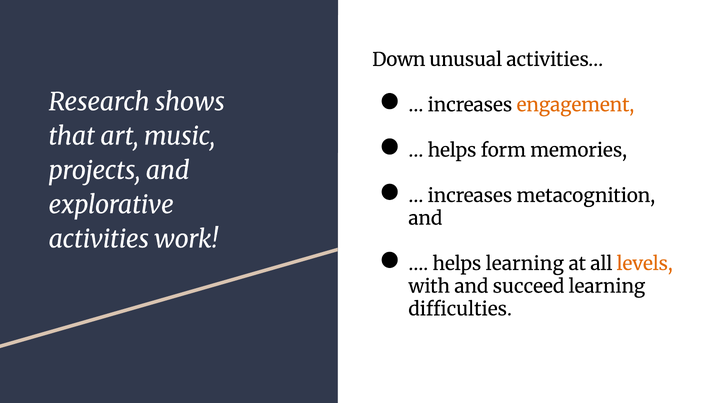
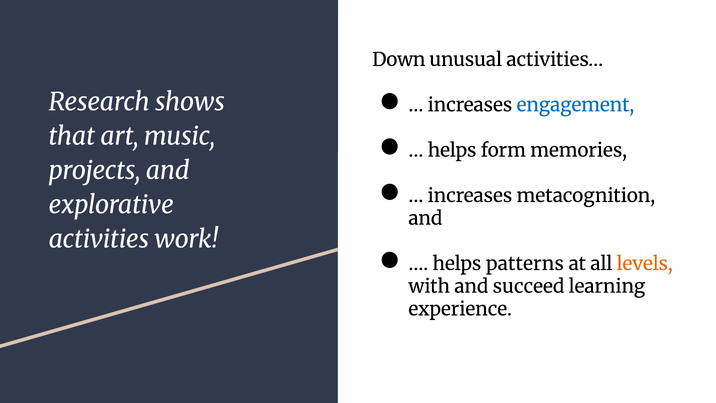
engagement colour: orange -> blue
helps learning: learning -> patterns
difficulties: difficulties -> experience
